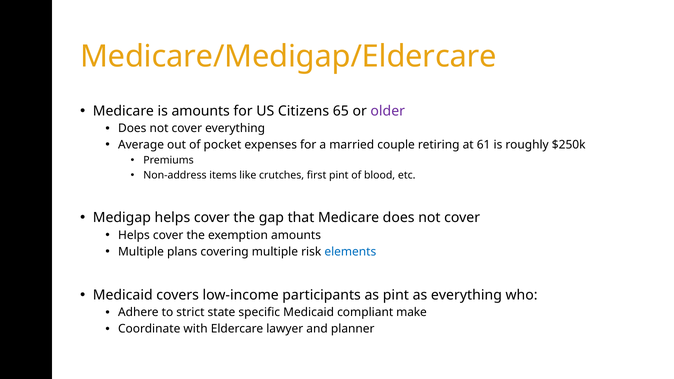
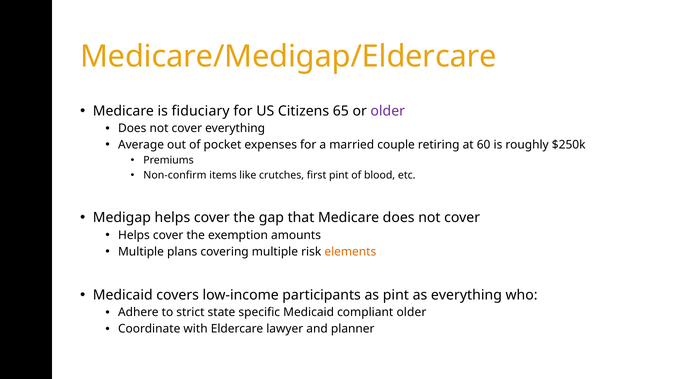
is amounts: amounts -> fiduciary
61: 61 -> 60
Non-address: Non-address -> Non-confirm
elements colour: blue -> orange
compliant make: make -> older
